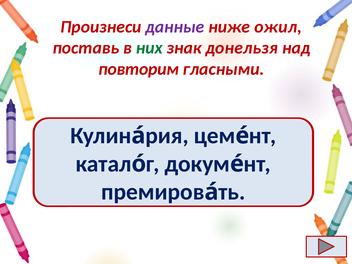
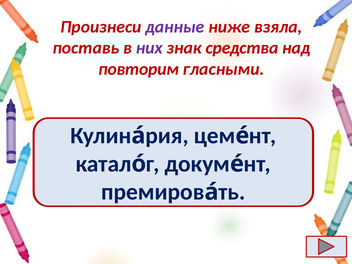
ожил: ожил -> взяла
них colour: green -> purple
донельзя: донельзя -> средства
